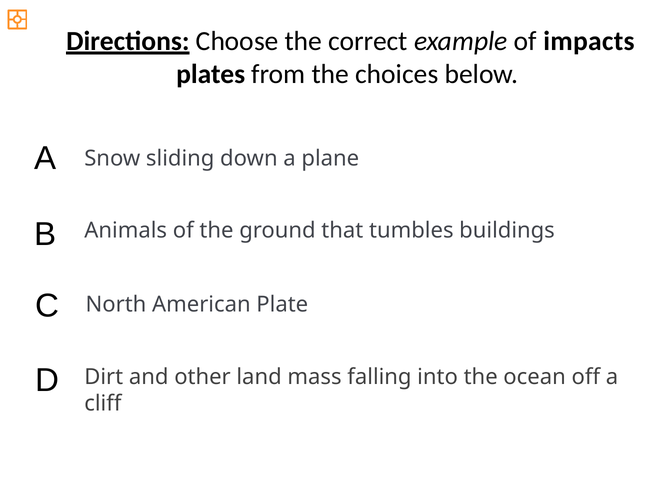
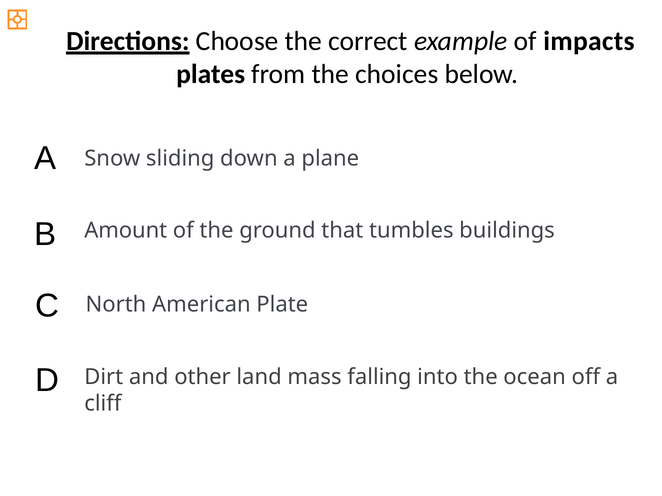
Animals: Animals -> Amount
